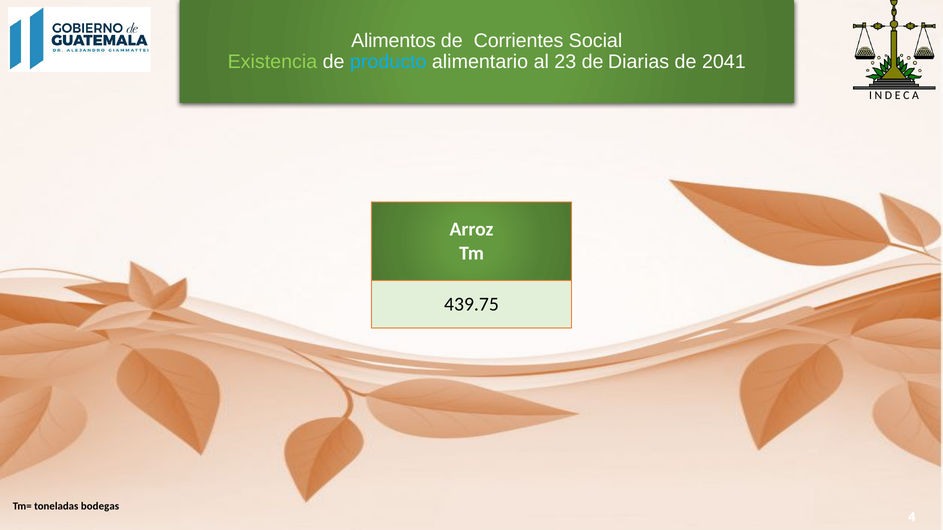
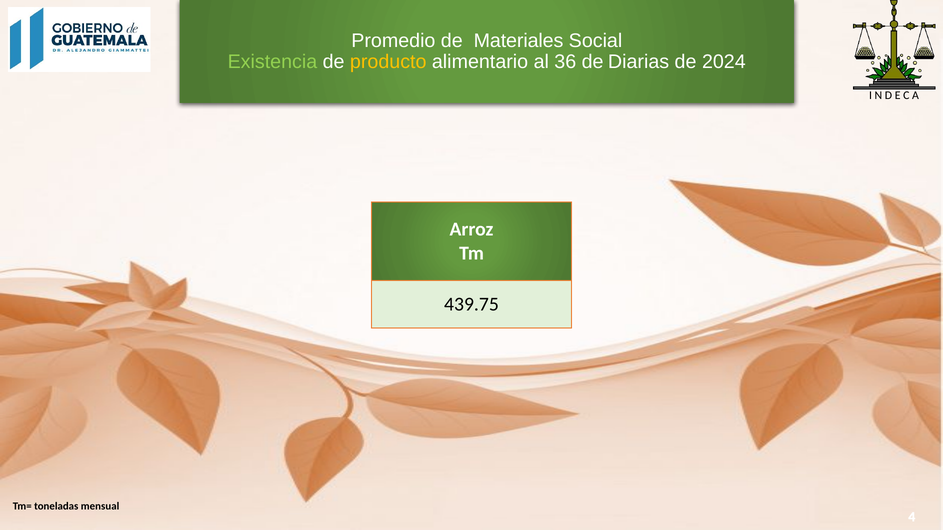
Alimentos: Alimentos -> Promedio
Corrientes: Corrientes -> Materiales
producto colour: light blue -> yellow
23: 23 -> 36
2041: 2041 -> 2024
bodegas: bodegas -> mensual
